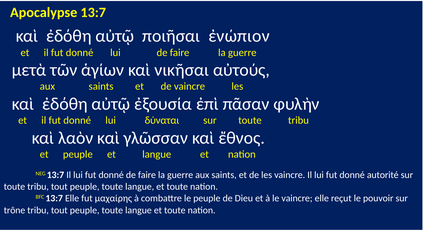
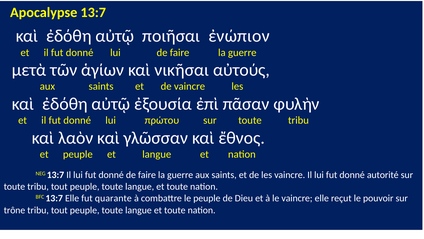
δύναται: δύναται -> πρώτου
μαχαίρης: μαχαίρης -> quarante
